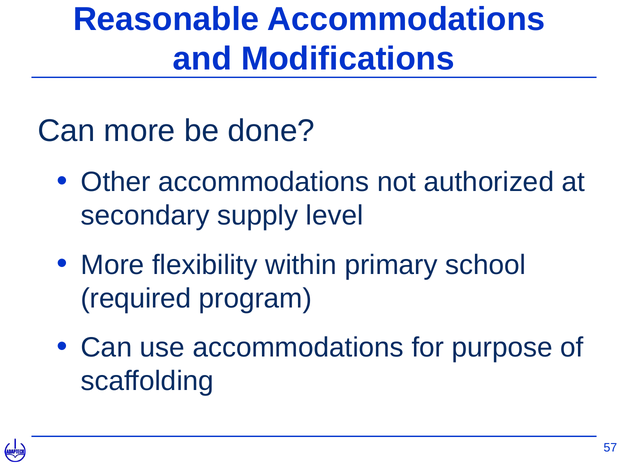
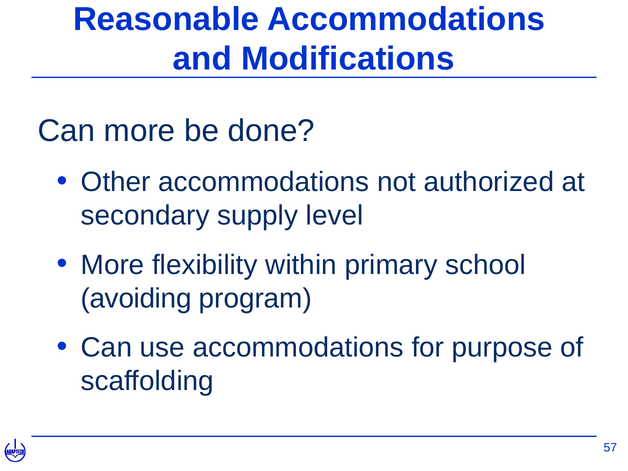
required: required -> avoiding
